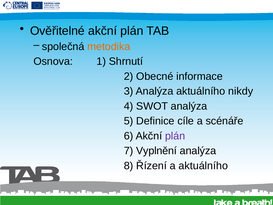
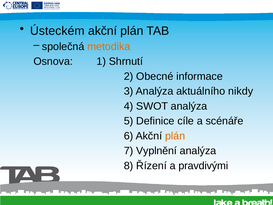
Ověřitelné: Ověřitelné -> Ústeckém
plán at (175, 136) colour: purple -> orange
a aktuálního: aktuálního -> pravdivými
